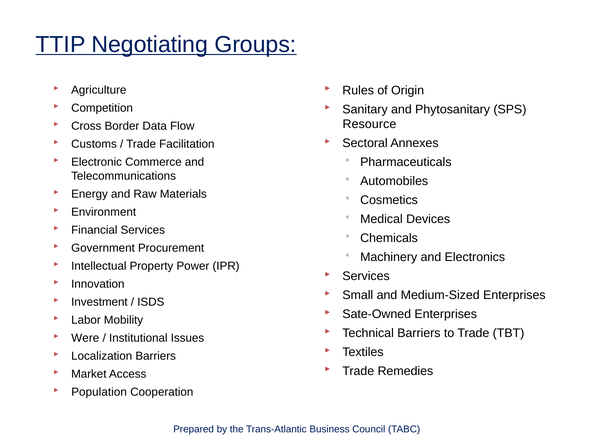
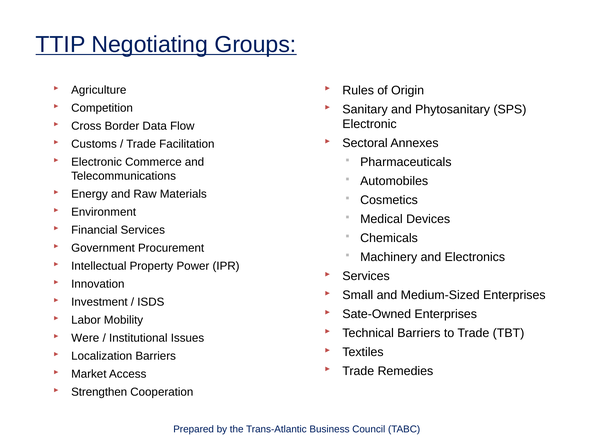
Resource at (369, 124): Resource -> Electronic
Population: Population -> Strengthen
